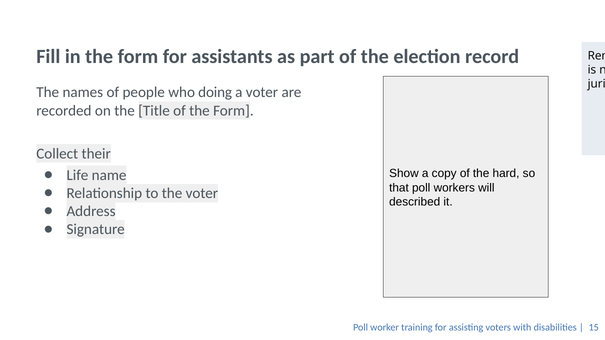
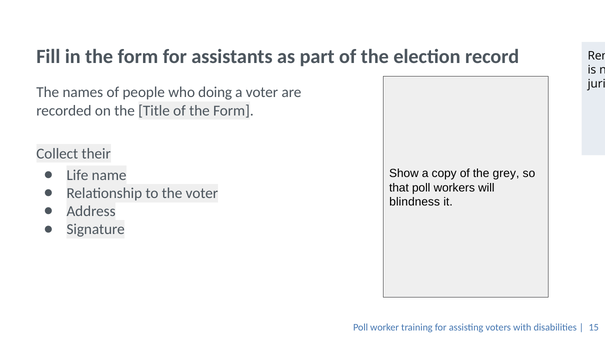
hard: hard -> grey
described: described -> blindness
